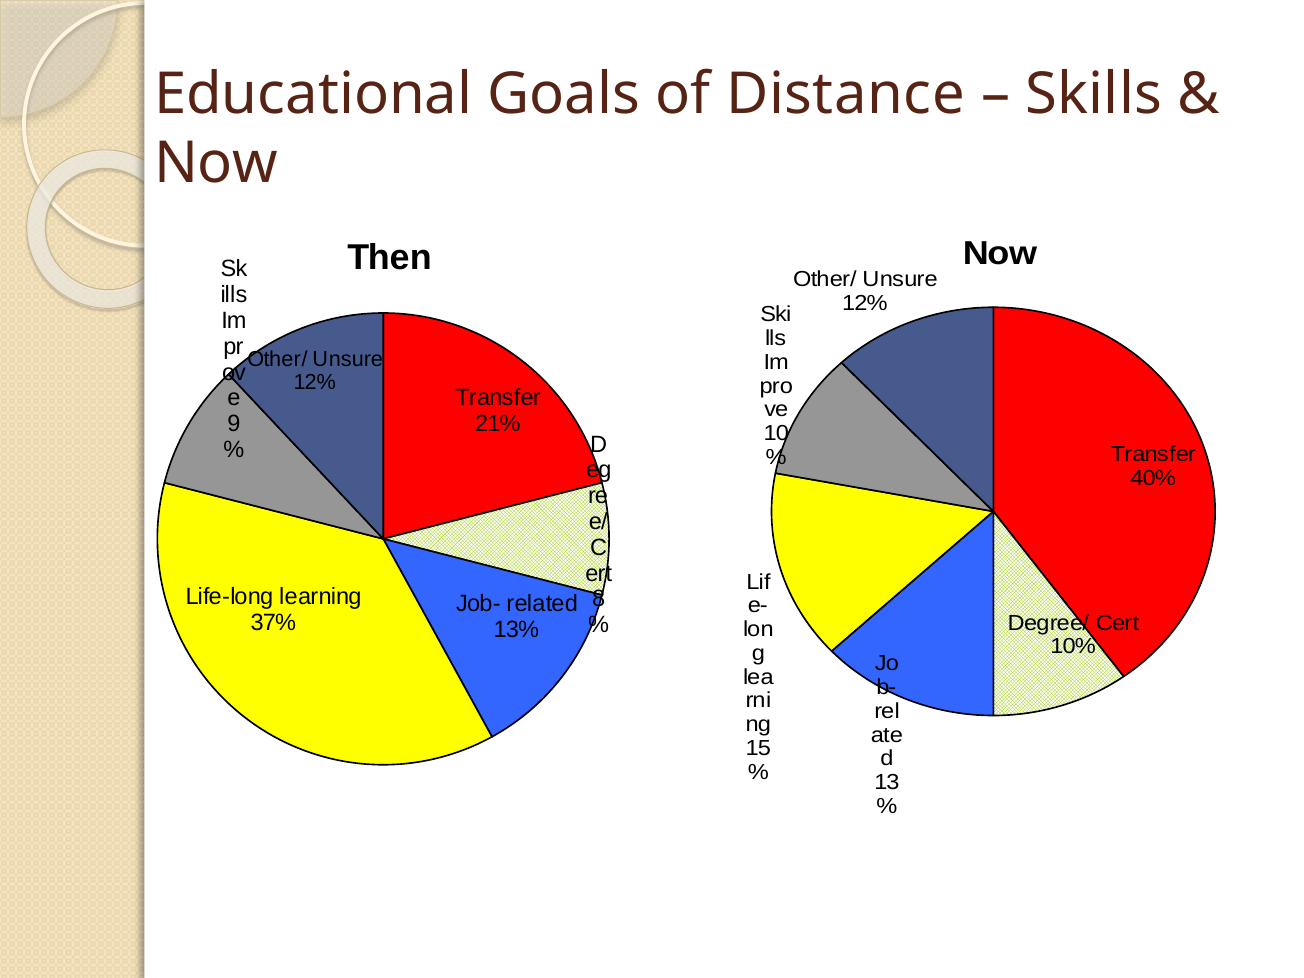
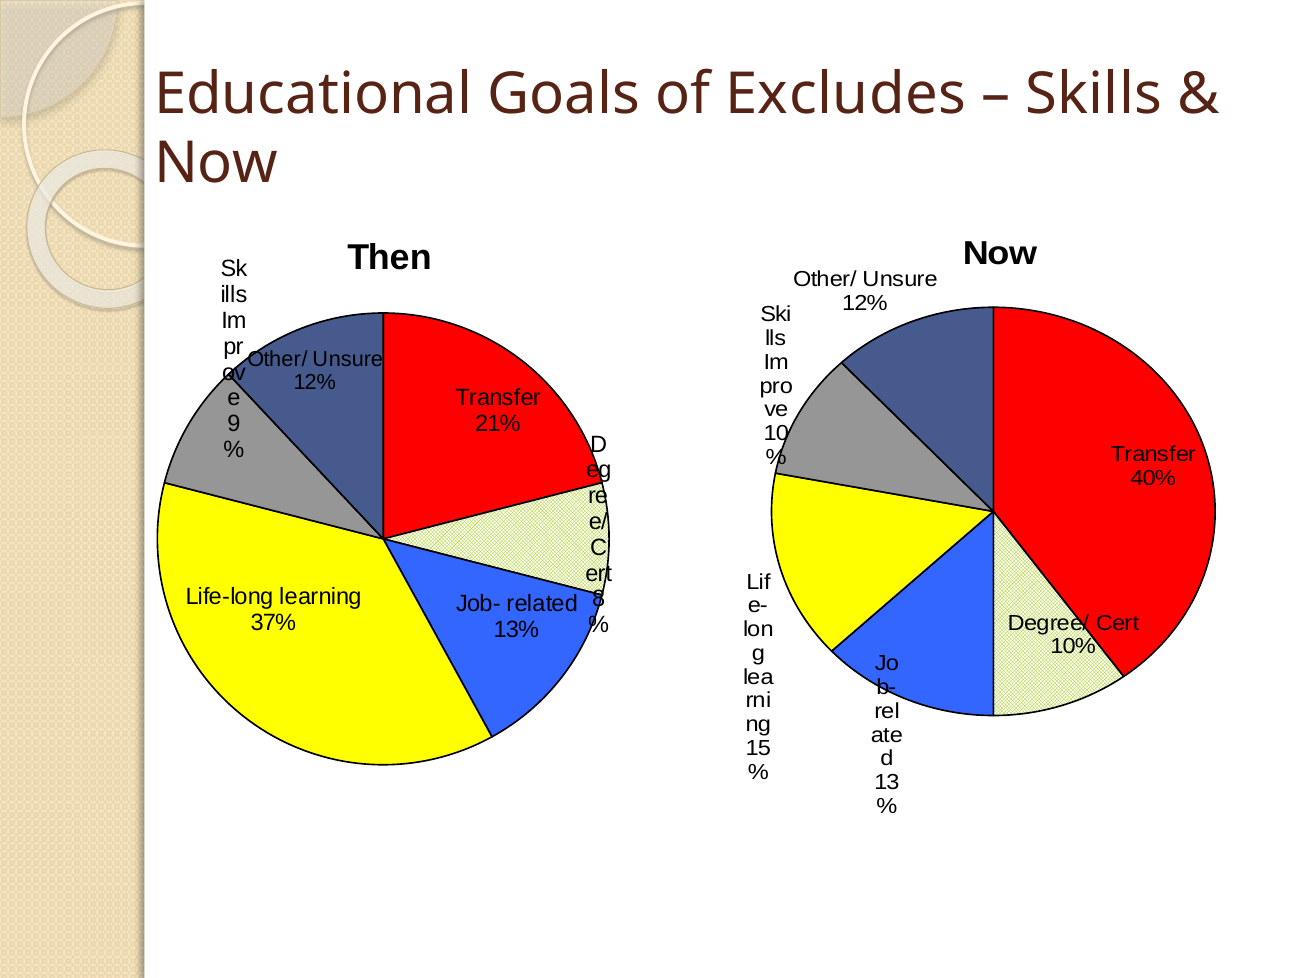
Distance: Distance -> Excludes
